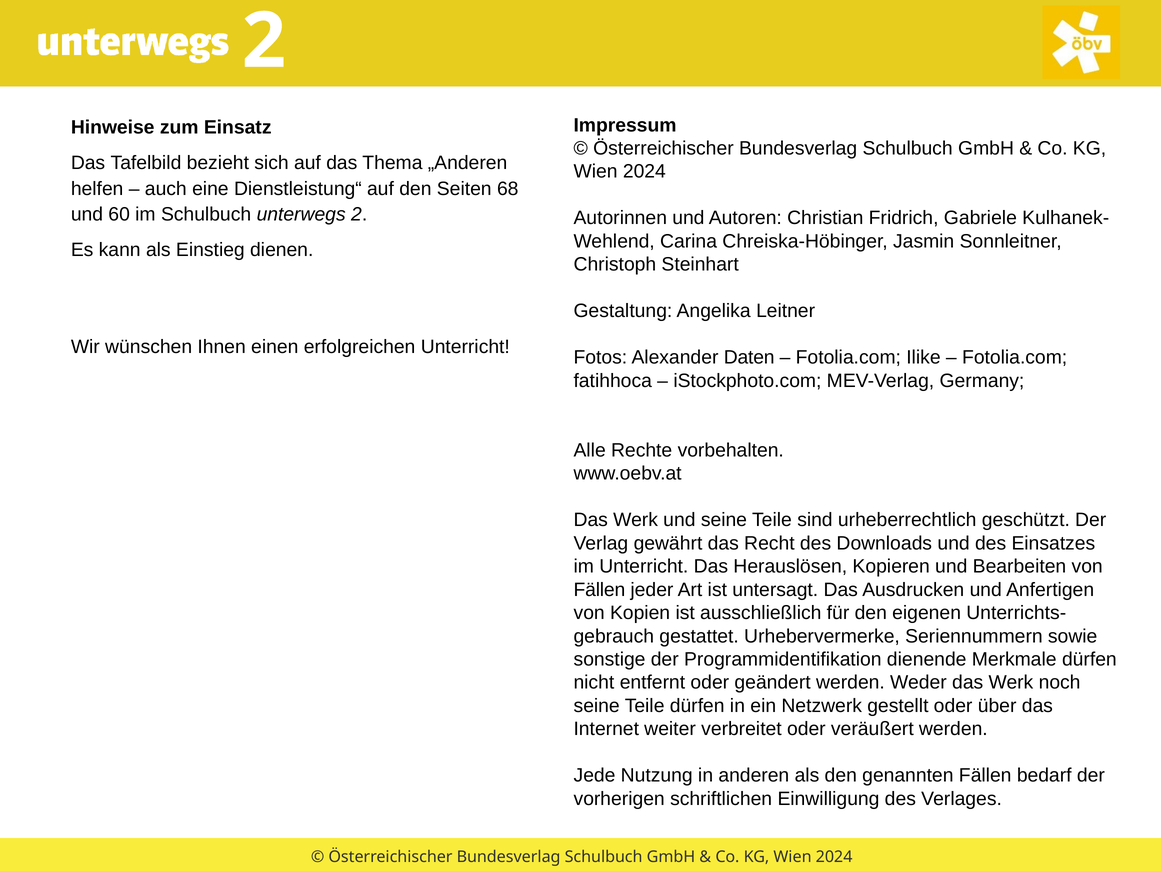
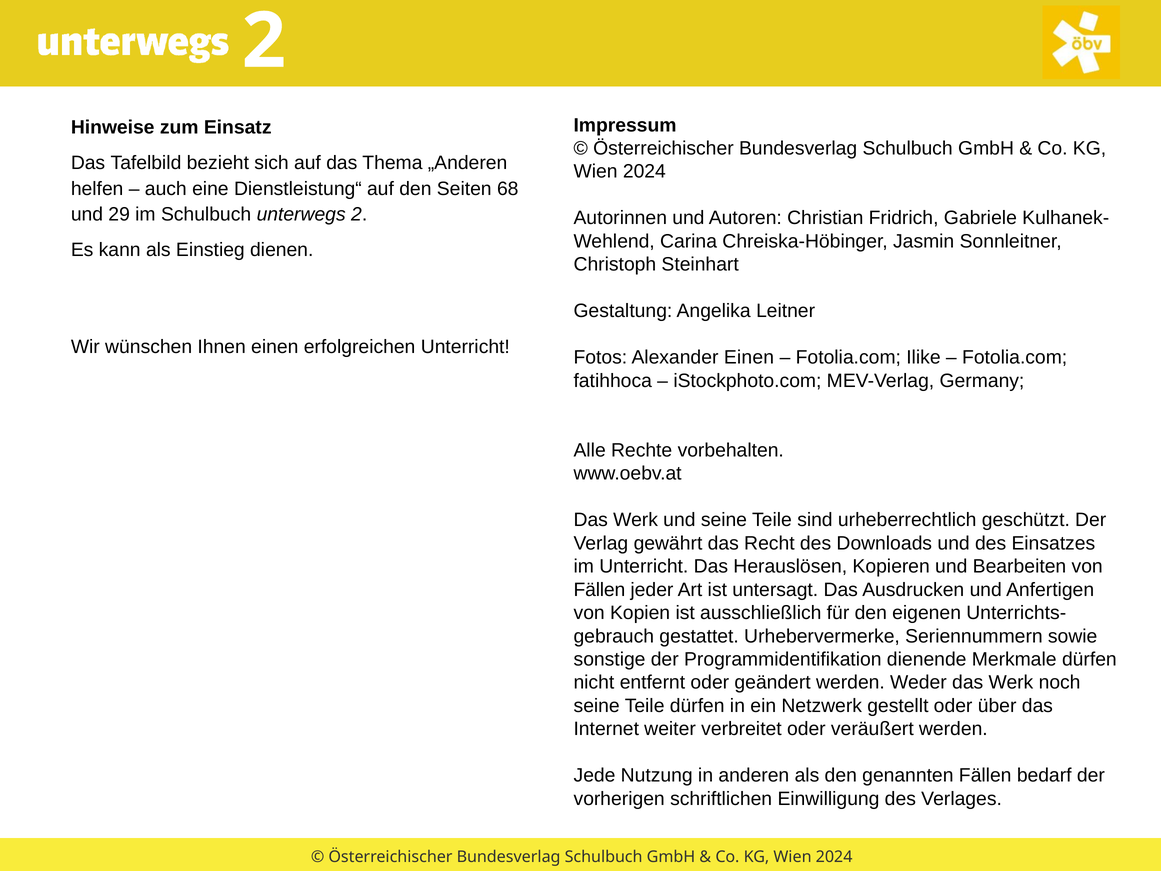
60: 60 -> 29
Alexander Daten: Daten -> Einen
